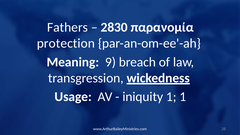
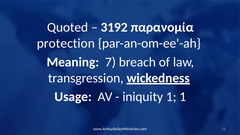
Fathers: Fathers -> Quoted
2830: 2830 -> 3192
9: 9 -> 7
